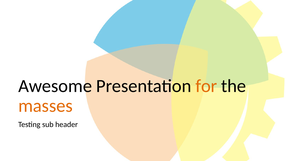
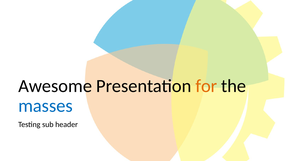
masses colour: orange -> blue
